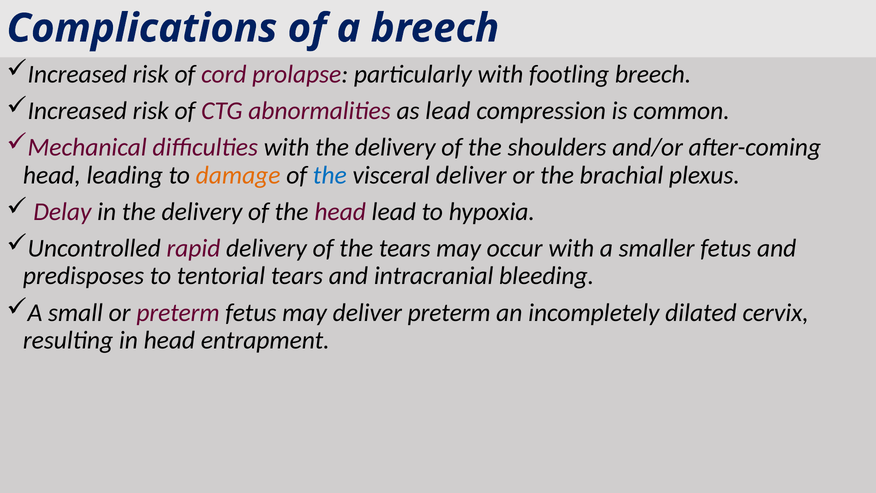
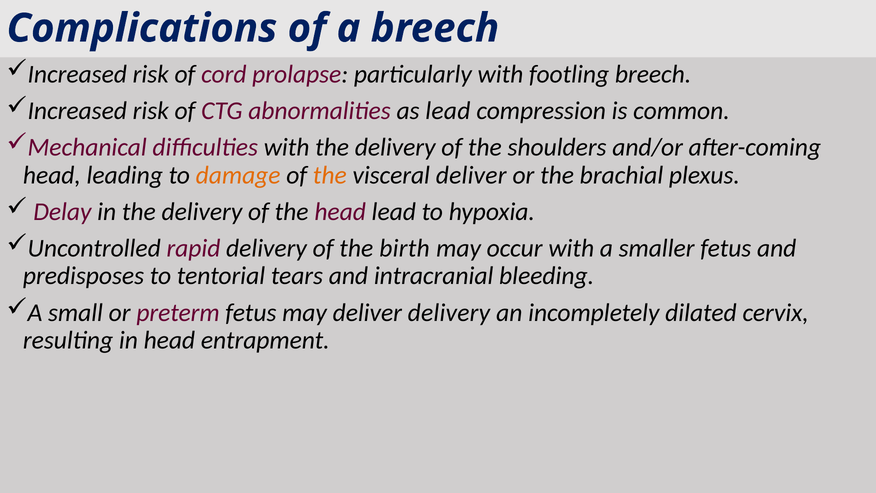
the at (330, 175) colour: blue -> orange
the tears: tears -> birth
deliver preterm: preterm -> delivery
